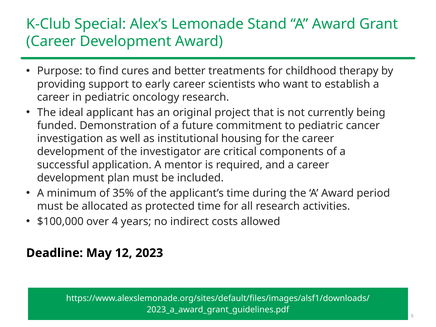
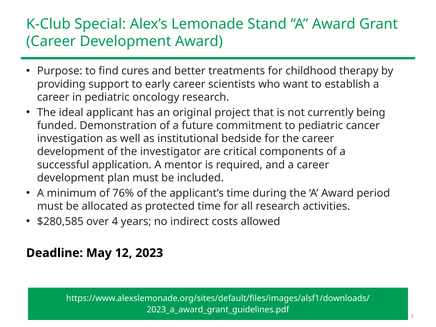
housing: housing -> bedside
35%: 35% -> 76%
$100,000: $100,000 -> $280,585
